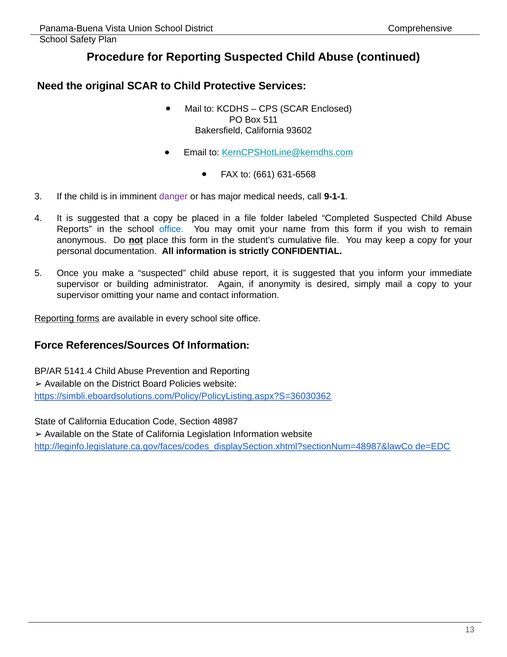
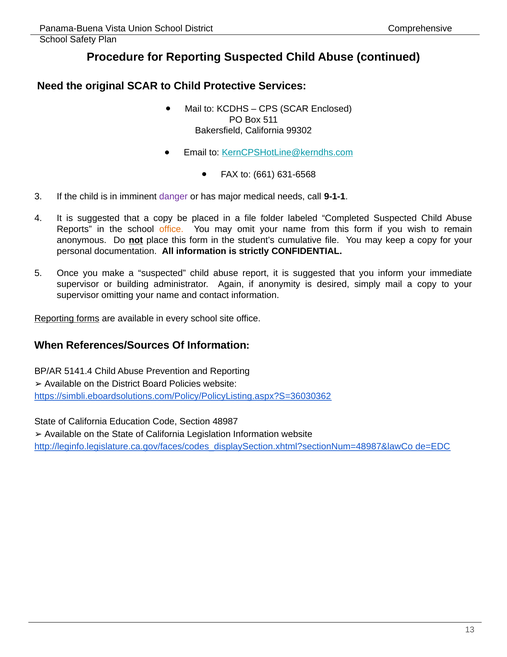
93602: 93602 -> 99302
office at (171, 229) colour: blue -> orange
Force: Force -> When
